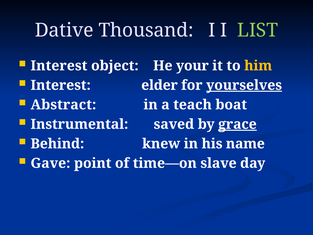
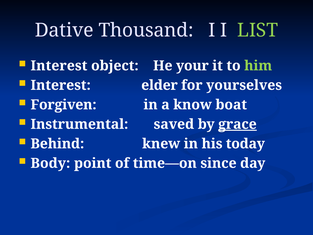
him colour: yellow -> light green
yourselves underline: present -> none
Abstract: Abstract -> Forgiven
teach: teach -> know
name: name -> today
Gave: Gave -> Body
slave: slave -> since
